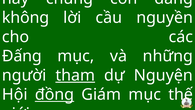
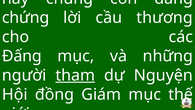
không: không -> chứng
nguyền: nguyền -> thương
đồng underline: present -> none
